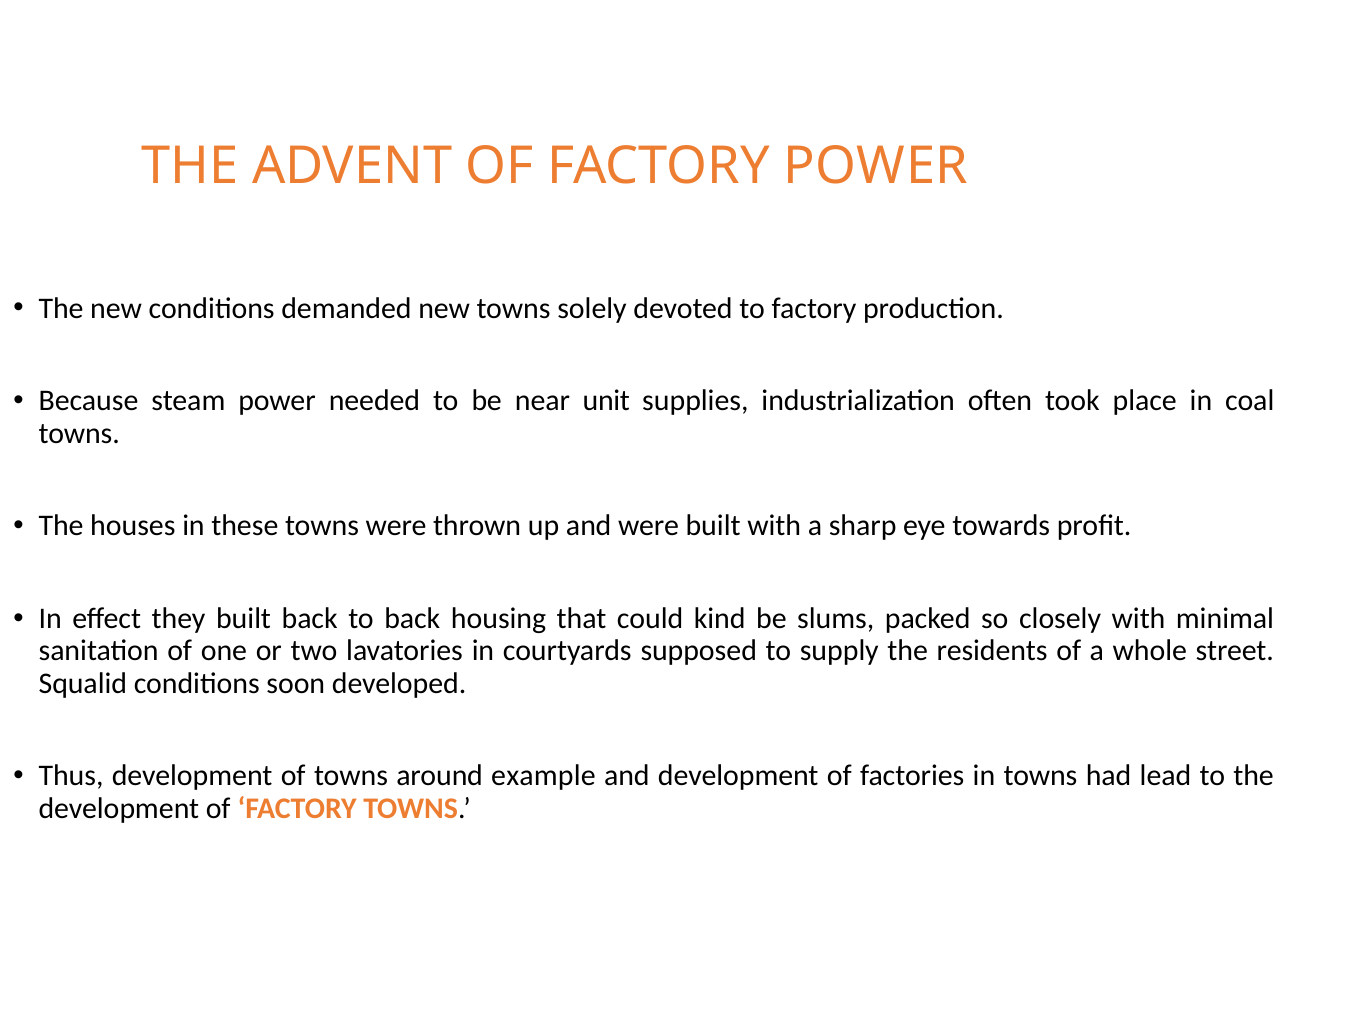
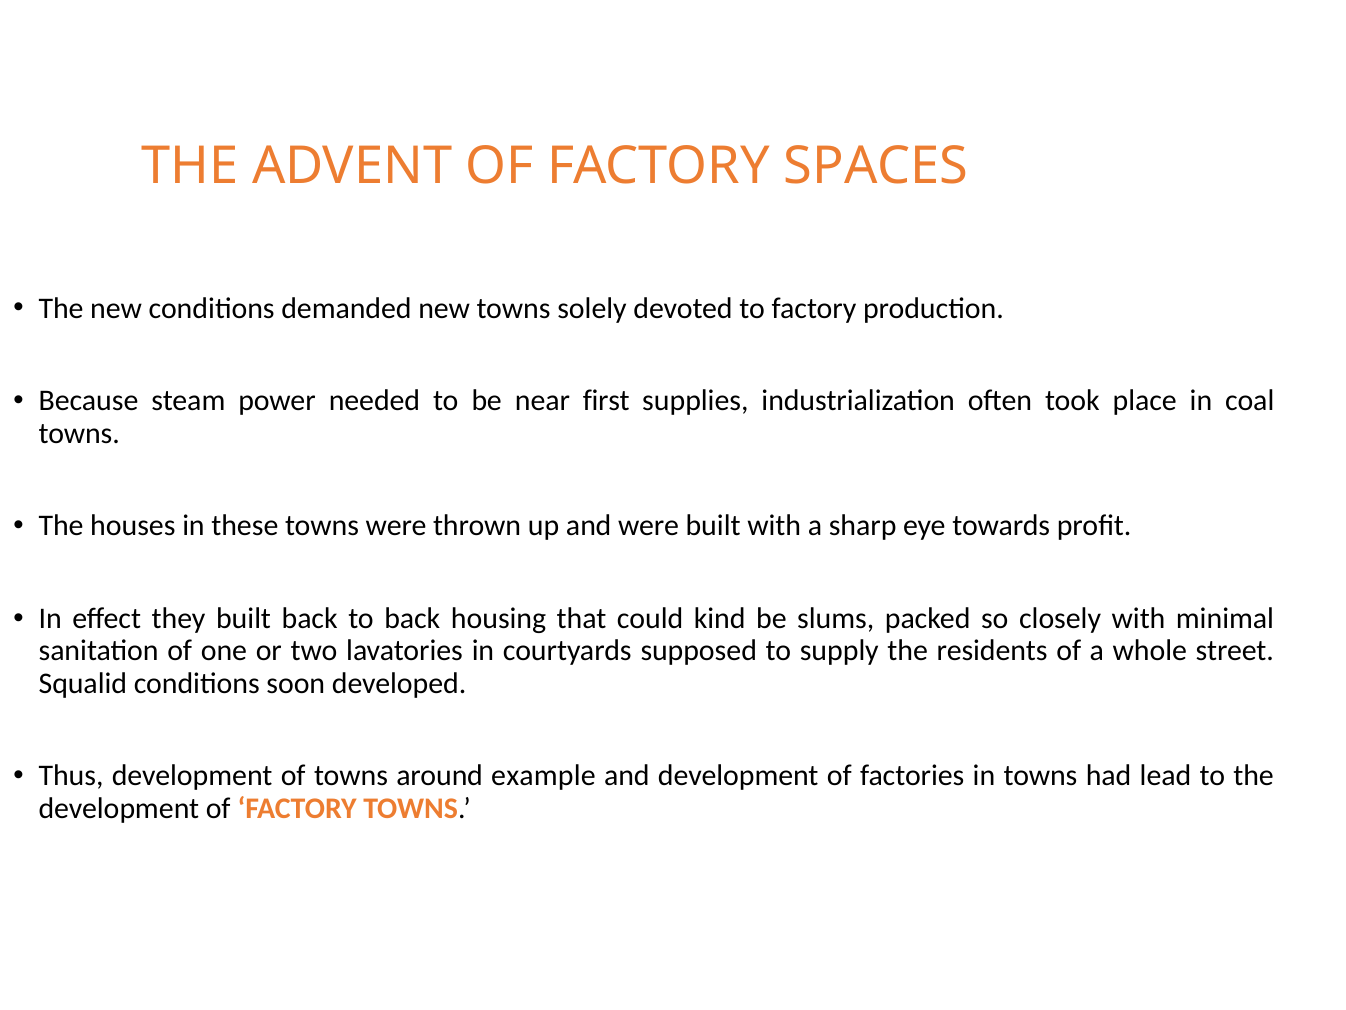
FACTORY POWER: POWER -> SPACES
unit: unit -> first
